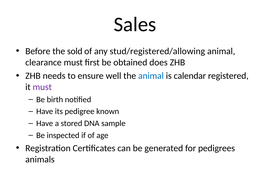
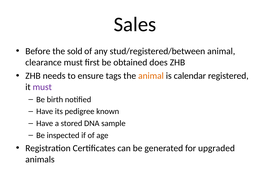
stud/registered/allowing: stud/registered/allowing -> stud/registered/between
well: well -> tags
animal at (151, 76) colour: blue -> orange
pedigrees: pedigrees -> upgraded
